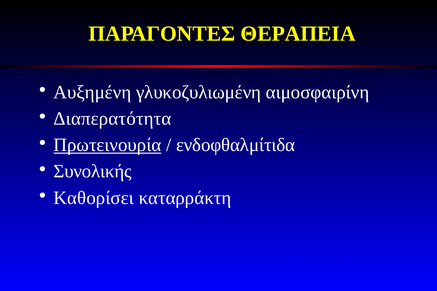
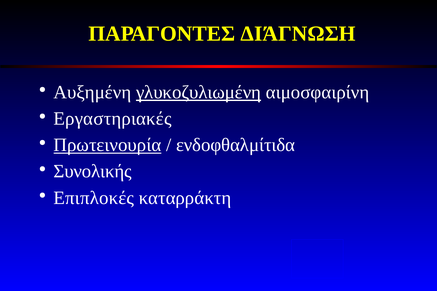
ΘΕΡΑΠΕΙΑ: ΘΕΡΑΠΕΙΑ -> ΔΙΆΓΝΩΣΗ
γλυκοζυλιωμένη underline: none -> present
Διαπερατότητα: Διαπερατότητα -> Εργαστηριακές
Καθορίσει: Καθορίσει -> Επιπλοκές
